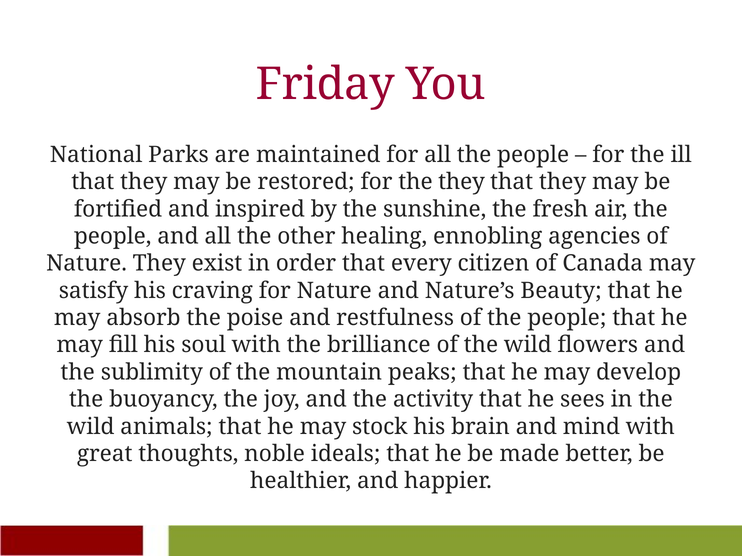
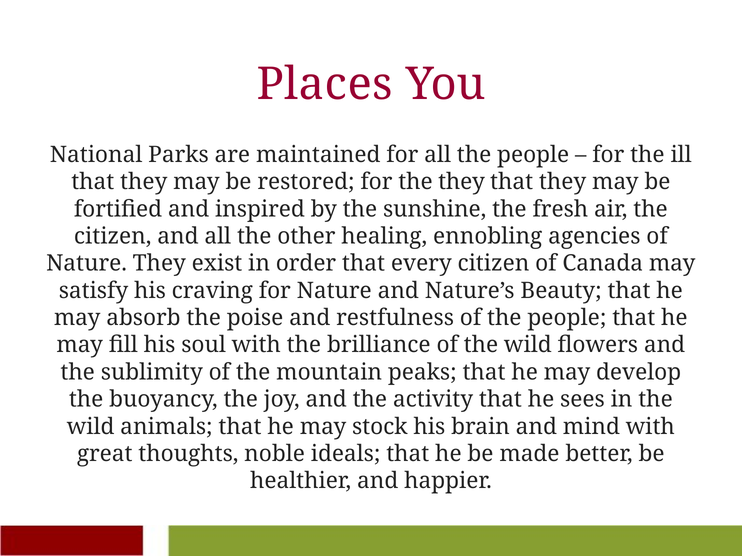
Friday: Friday -> Places
people at (113, 237): people -> citizen
